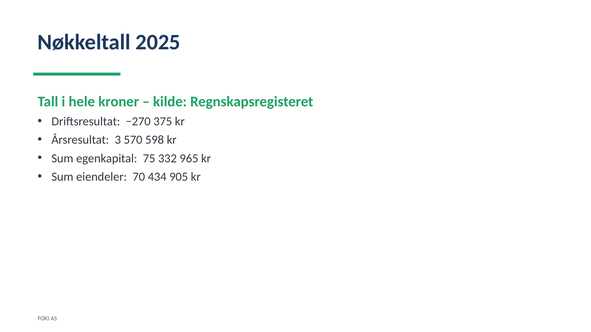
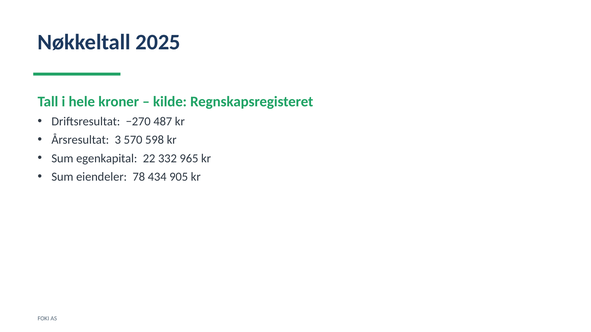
375: 375 -> 487
75: 75 -> 22
70: 70 -> 78
